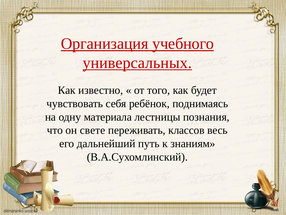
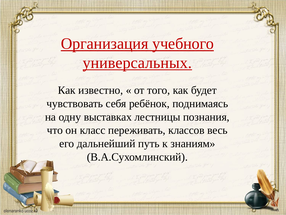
материала: материала -> выставках
свете: свете -> класс
